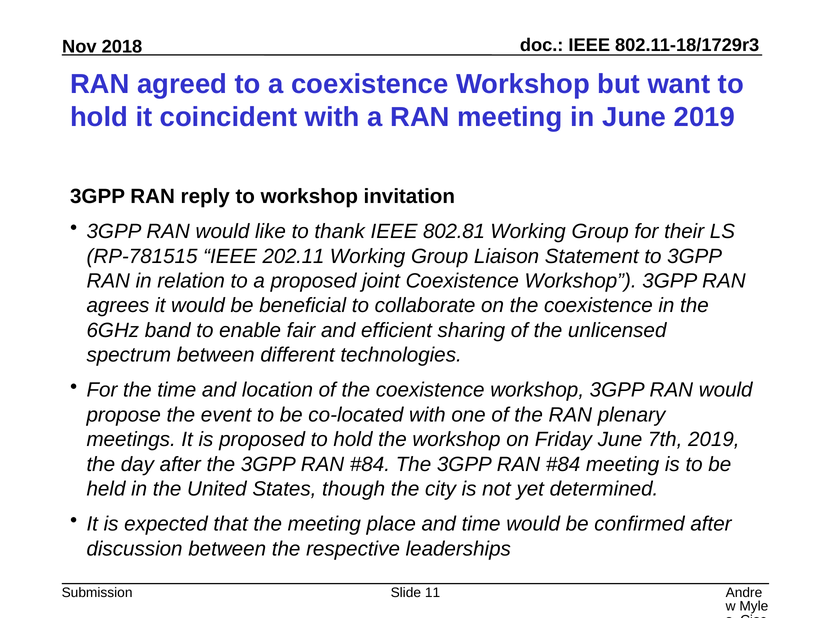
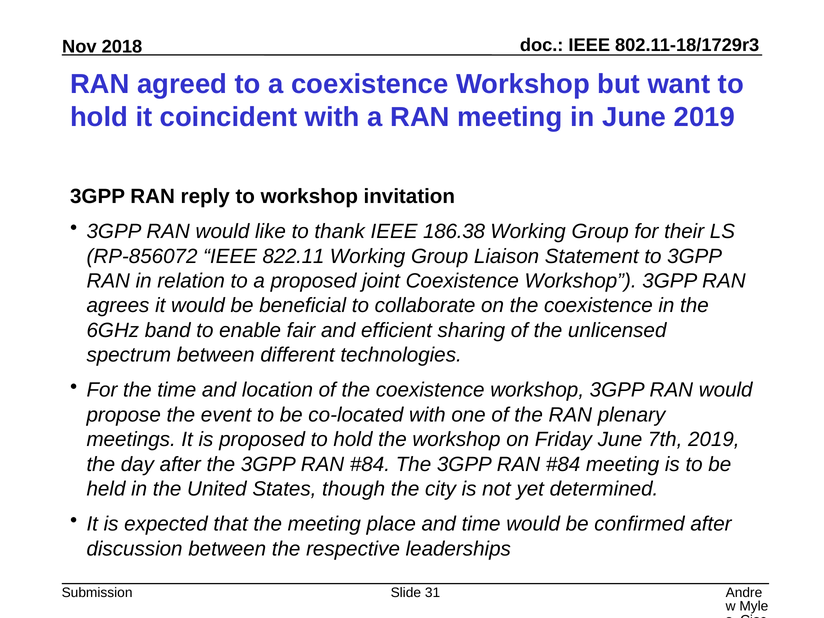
802.81: 802.81 -> 186.38
RP-781515: RP-781515 -> RP-856072
202.11: 202.11 -> 822.11
11: 11 -> 31
